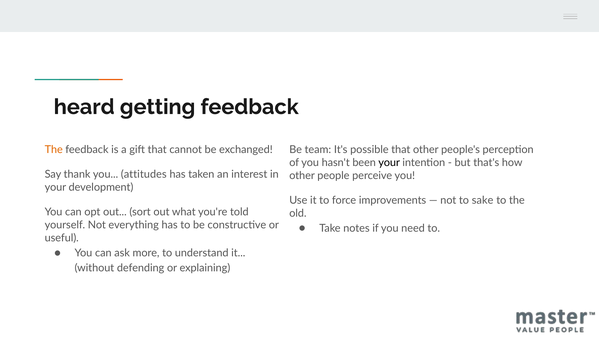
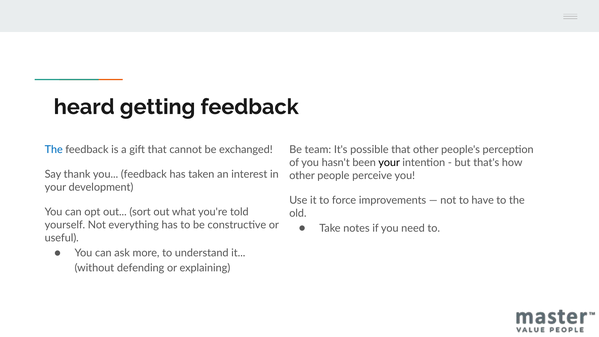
The at (54, 149) colour: orange -> blue
you attitudes: attitudes -> feedback
sake: sake -> have
